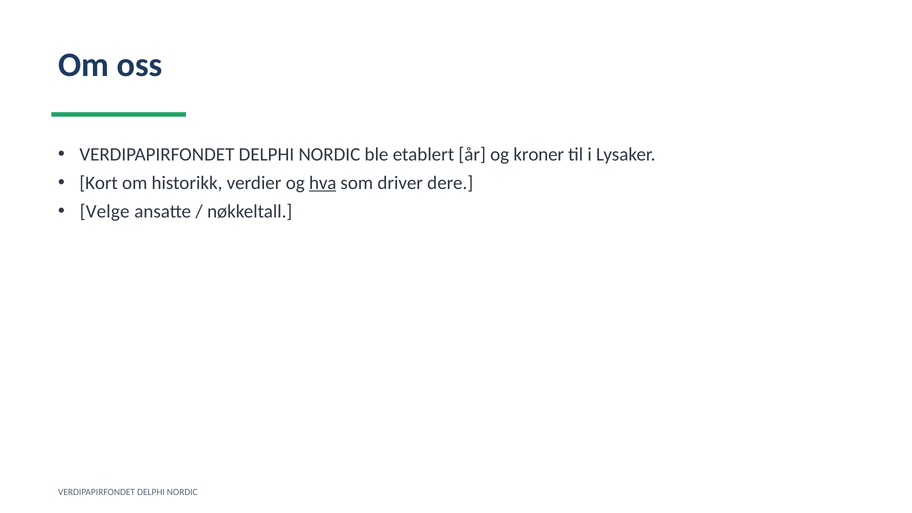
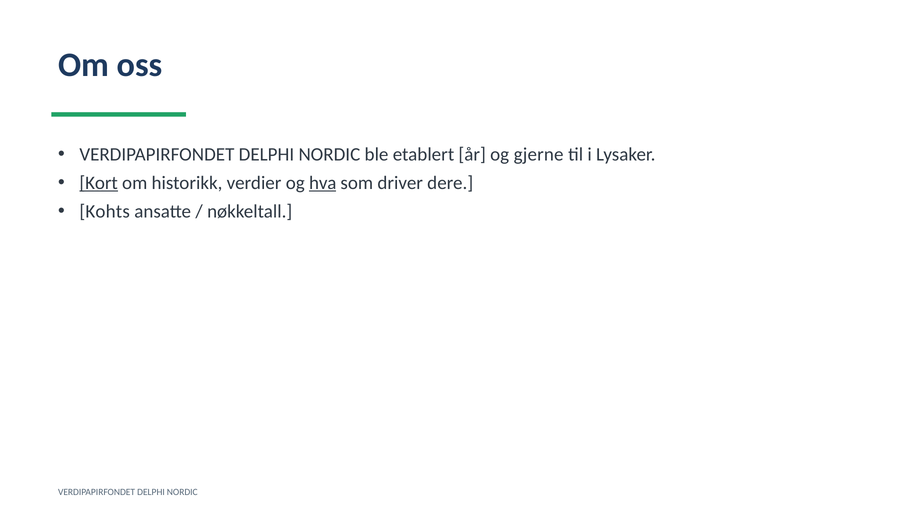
kroner: kroner -> gjerne
Kort underline: none -> present
Velge: Velge -> Kohts
